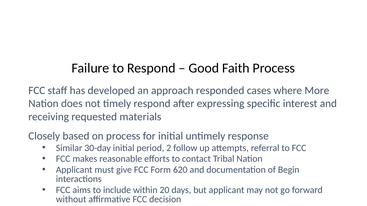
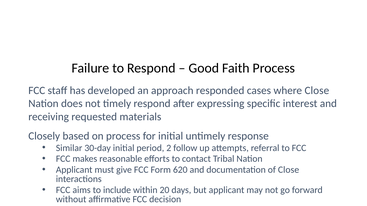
where More: More -> Close
of Begin: Begin -> Close
